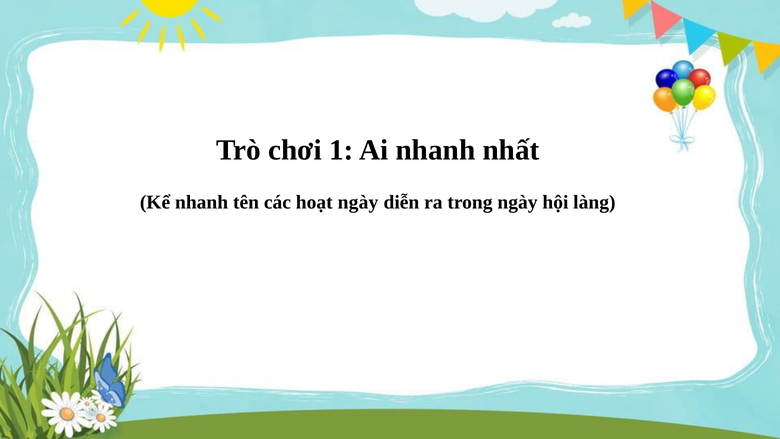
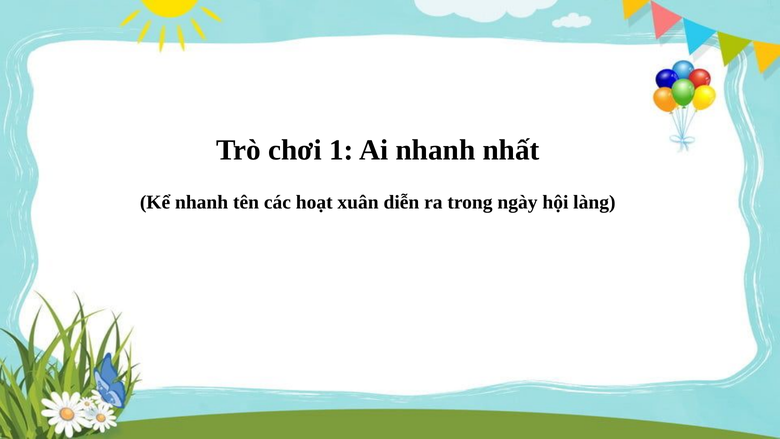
hoạt ngày: ngày -> xuân
